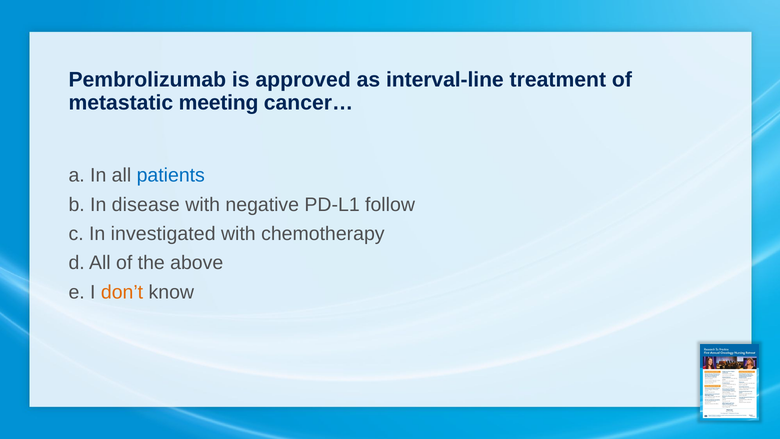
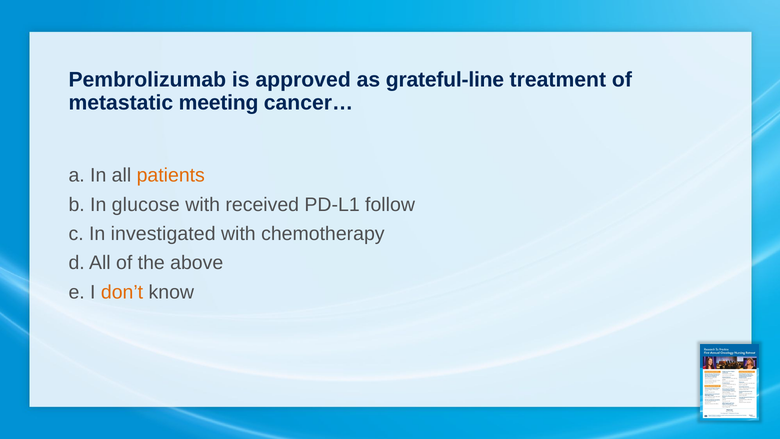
interval-line: interval-line -> grateful-line
patients colour: blue -> orange
disease: disease -> glucose
negative: negative -> received
